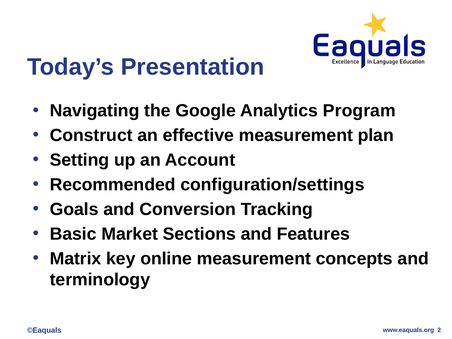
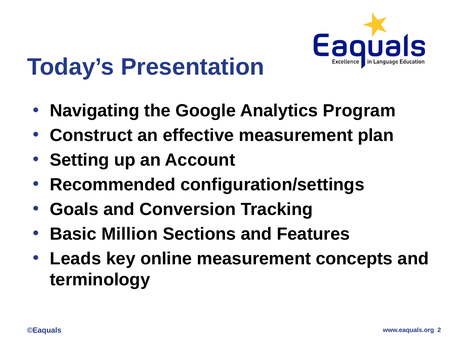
Market: Market -> Million
Matrix: Matrix -> Leads
